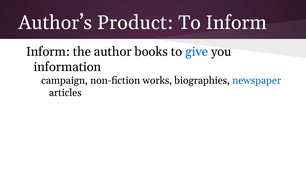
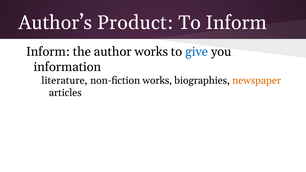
author books: books -> works
campaign: campaign -> literature
newspaper colour: blue -> orange
